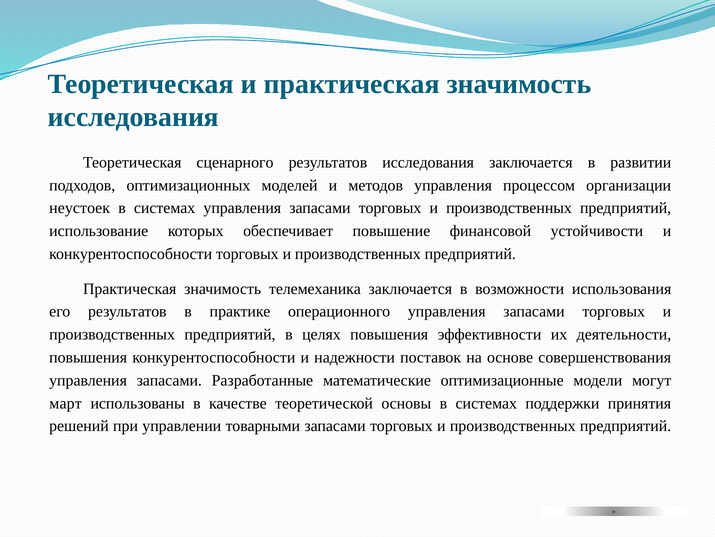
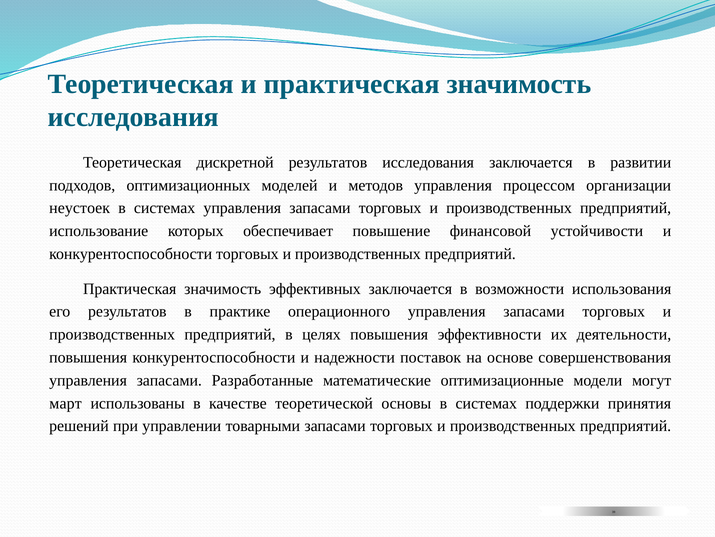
сценарного: сценарного -> дискретной
телемеханика: телемеханика -> эффективных
